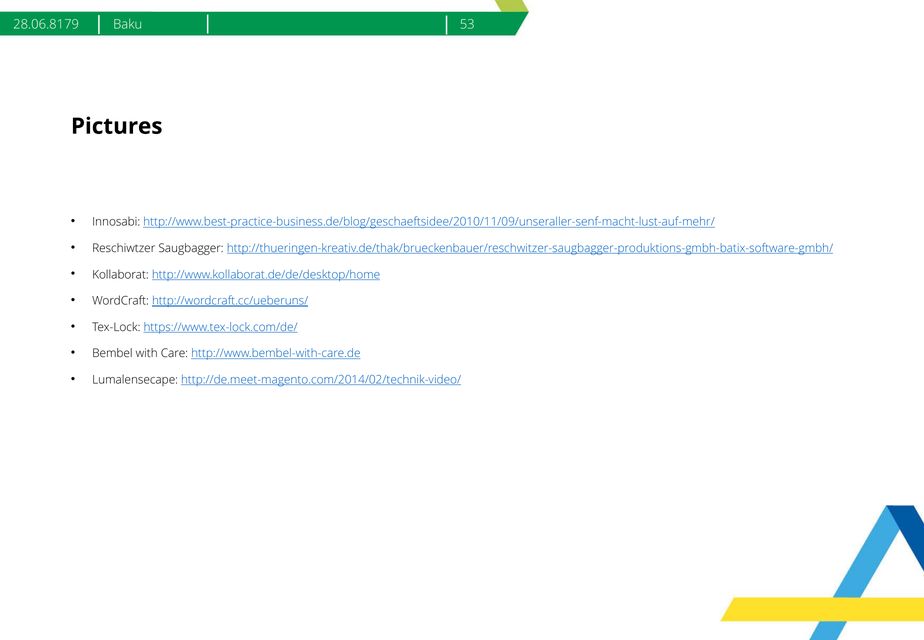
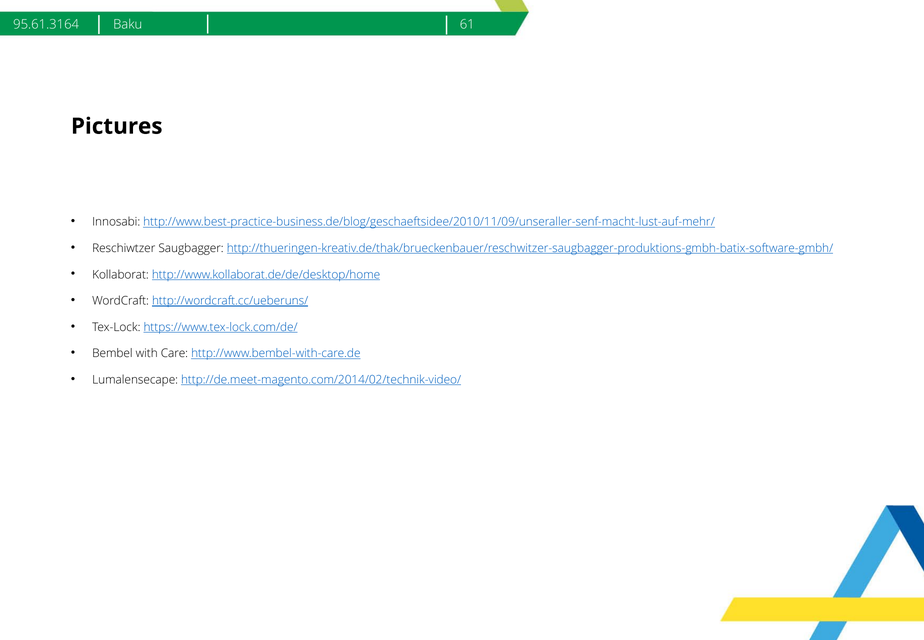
28.06.8179: 28.06.8179 -> 95.61.3164
53: 53 -> 61
